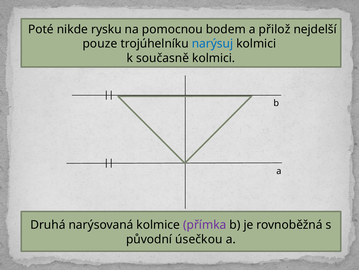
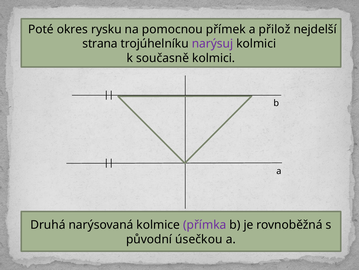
nikde: nikde -> okres
bodem: bodem -> přímek
pouze: pouze -> strana
narýsuj colour: blue -> purple
